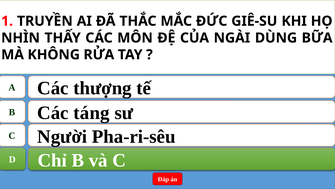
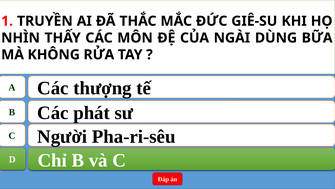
táng: táng -> phát
